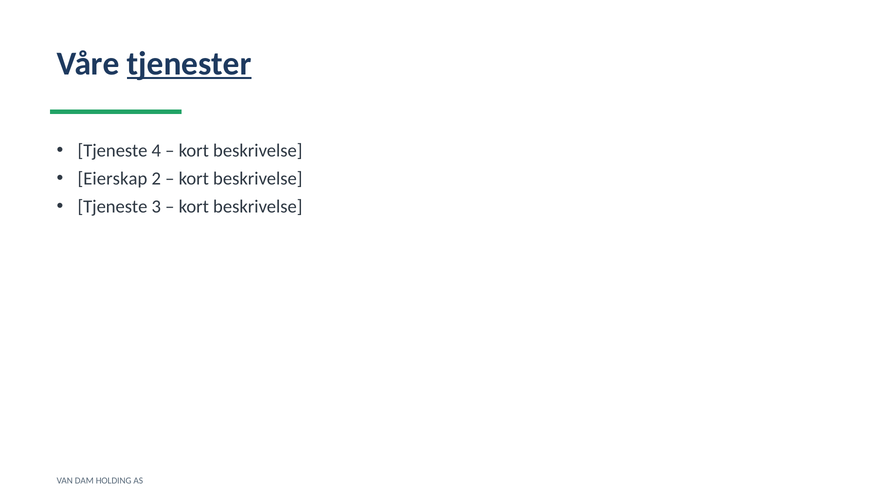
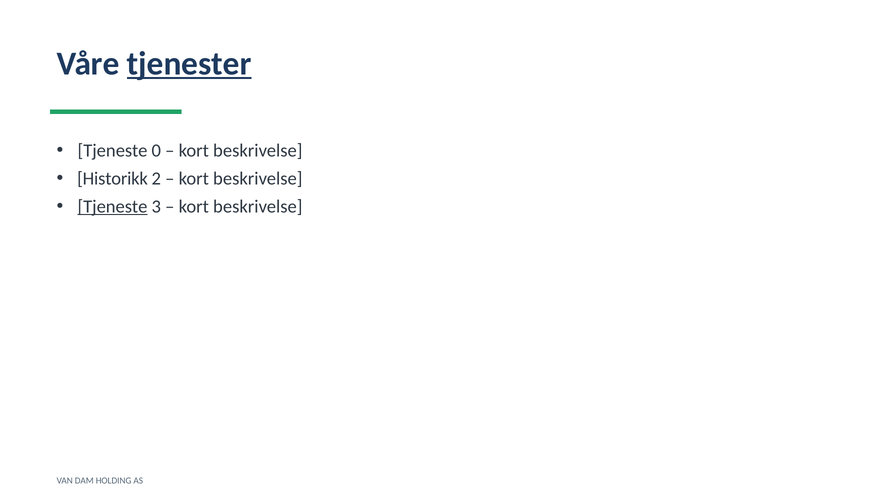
4: 4 -> 0
Eierskap: Eierskap -> Historikk
Tjeneste at (112, 207) underline: none -> present
